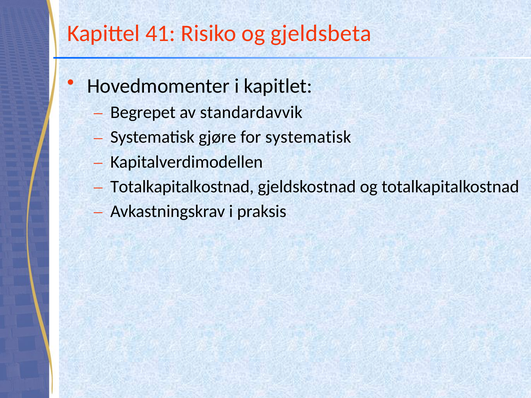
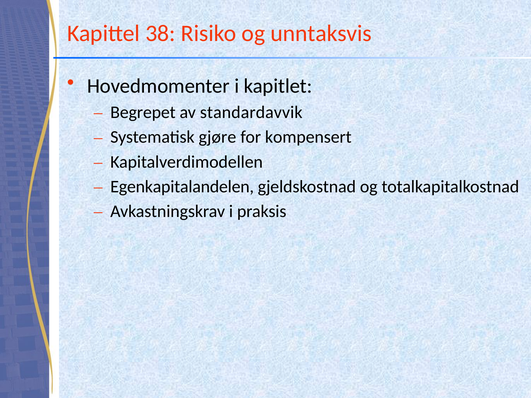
41: 41 -> 38
gjeldsbeta: gjeldsbeta -> unntaksvis
for systematisk: systematisk -> kompensert
Totalkapitalkostnad at (182, 187): Totalkapitalkostnad -> Egenkapitalandelen
